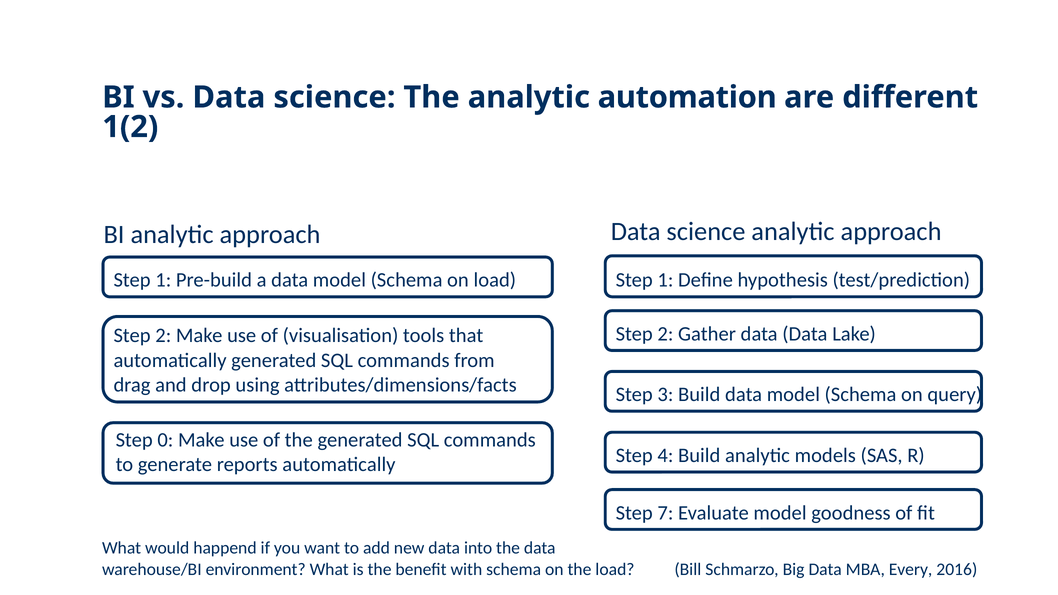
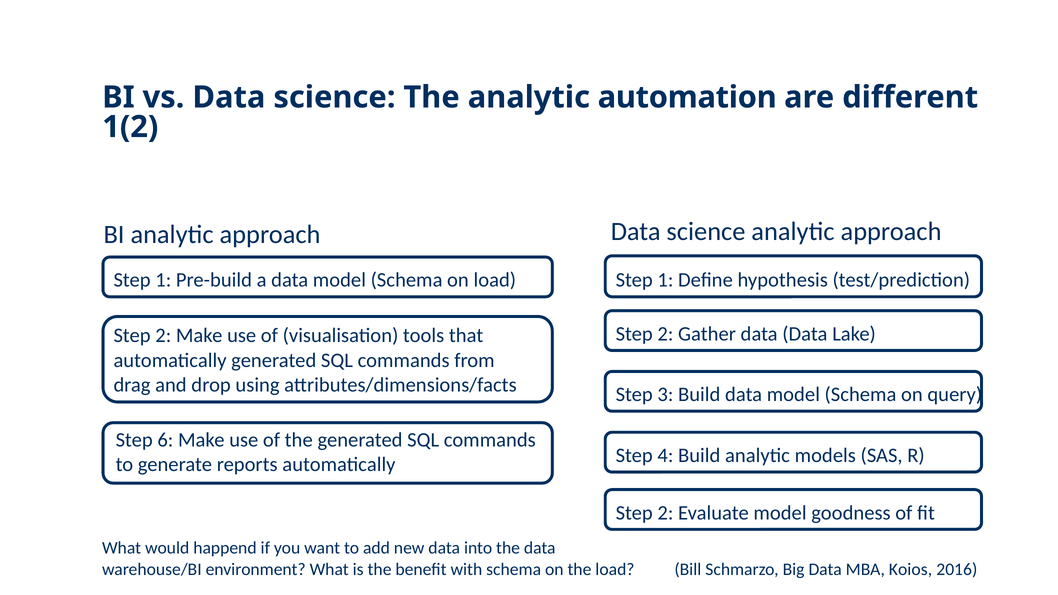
0: 0 -> 6
7 at (665, 513): 7 -> 2
Every: Every -> Koios
